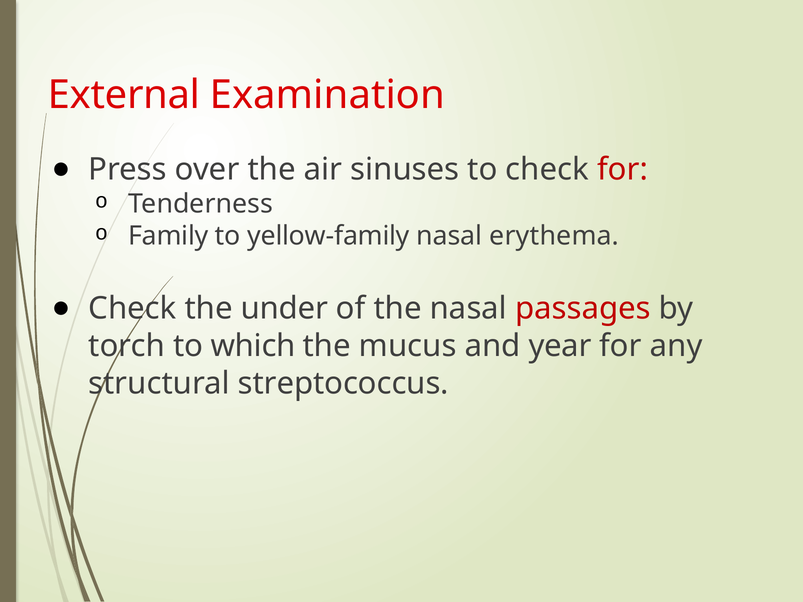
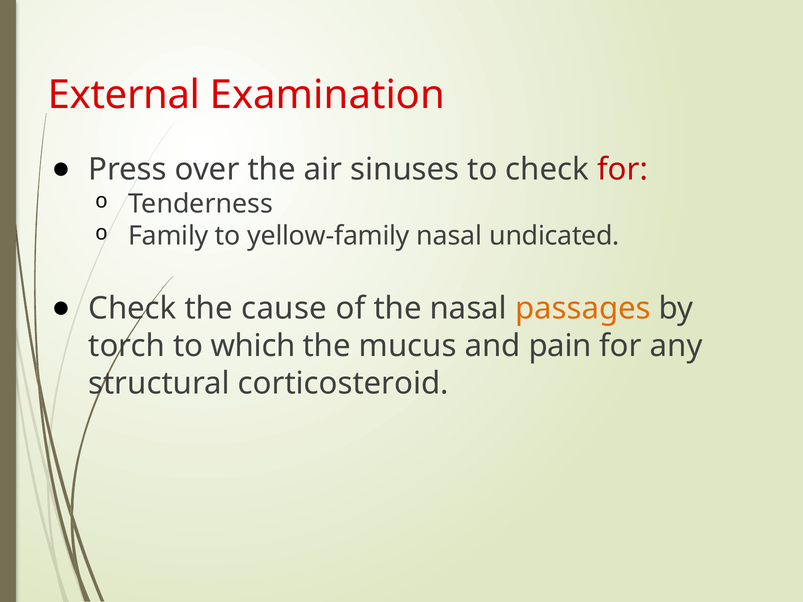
erythema: erythema -> undicated
under: under -> cause
passages colour: red -> orange
year: year -> pain
streptococcus: streptococcus -> corticosteroid
